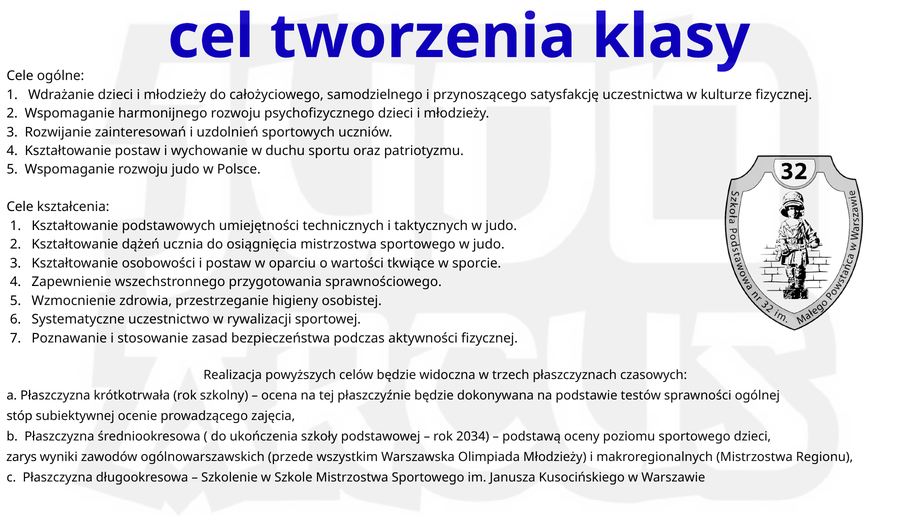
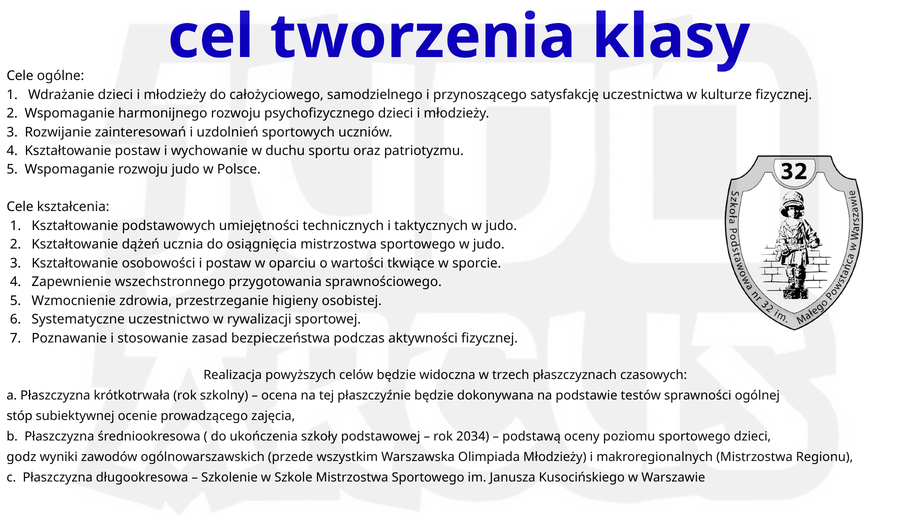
zarys: zarys -> godz
